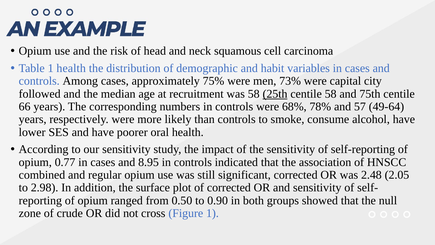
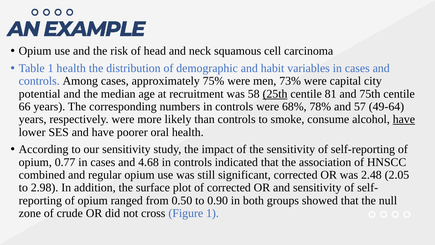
followed: followed -> potential
centile 58: 58 -> 81
have at (404, 119) underline: none -> present
8.95: 8.95 -> 4.68
